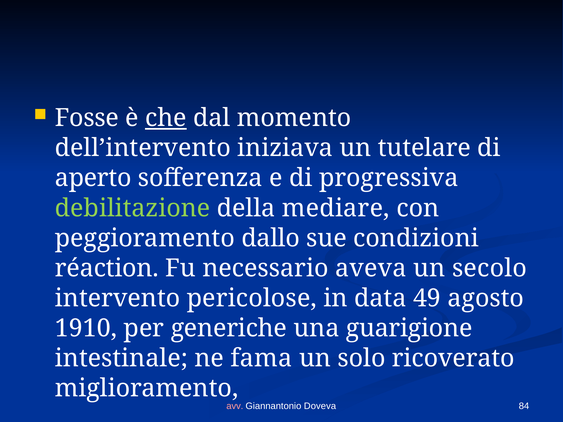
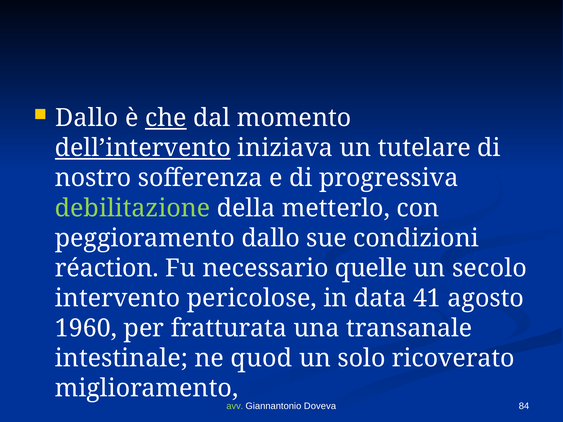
Fosse at (87, 118): Fosse -> Dallo
dell’intervento underline: none -> present
aperto: aperto -> nostro
mediare: mediare -> metterlo
aveva: aveva -> quelle
49: 49 -> 41
1910: 1910 -> 1960
generiche: generiche -> fratturata
guarigione: guarigione -> transanale
fama: fama -> quod
avv colour: pink -> light green
